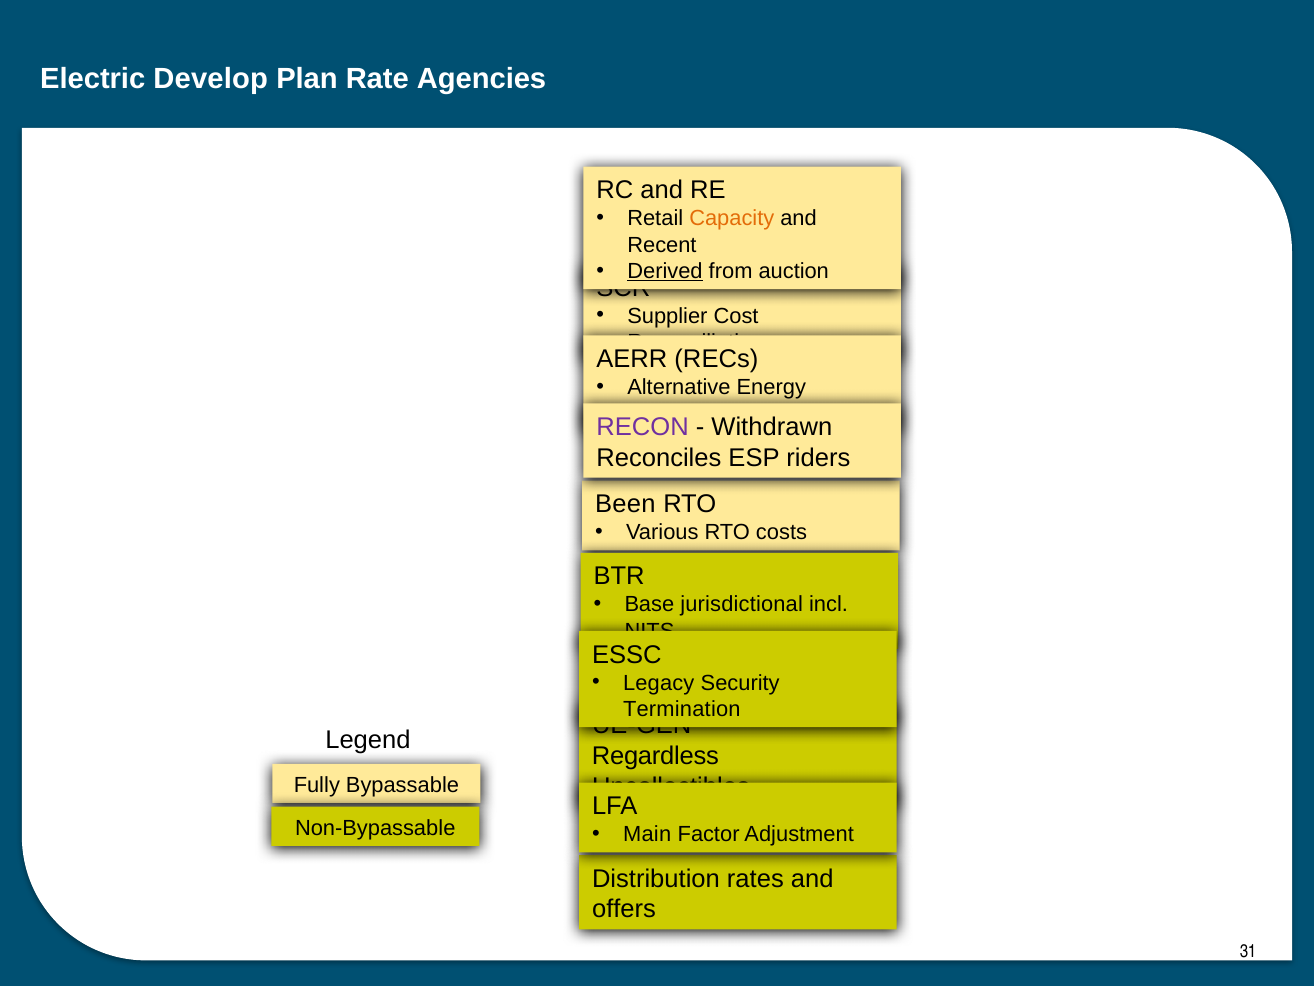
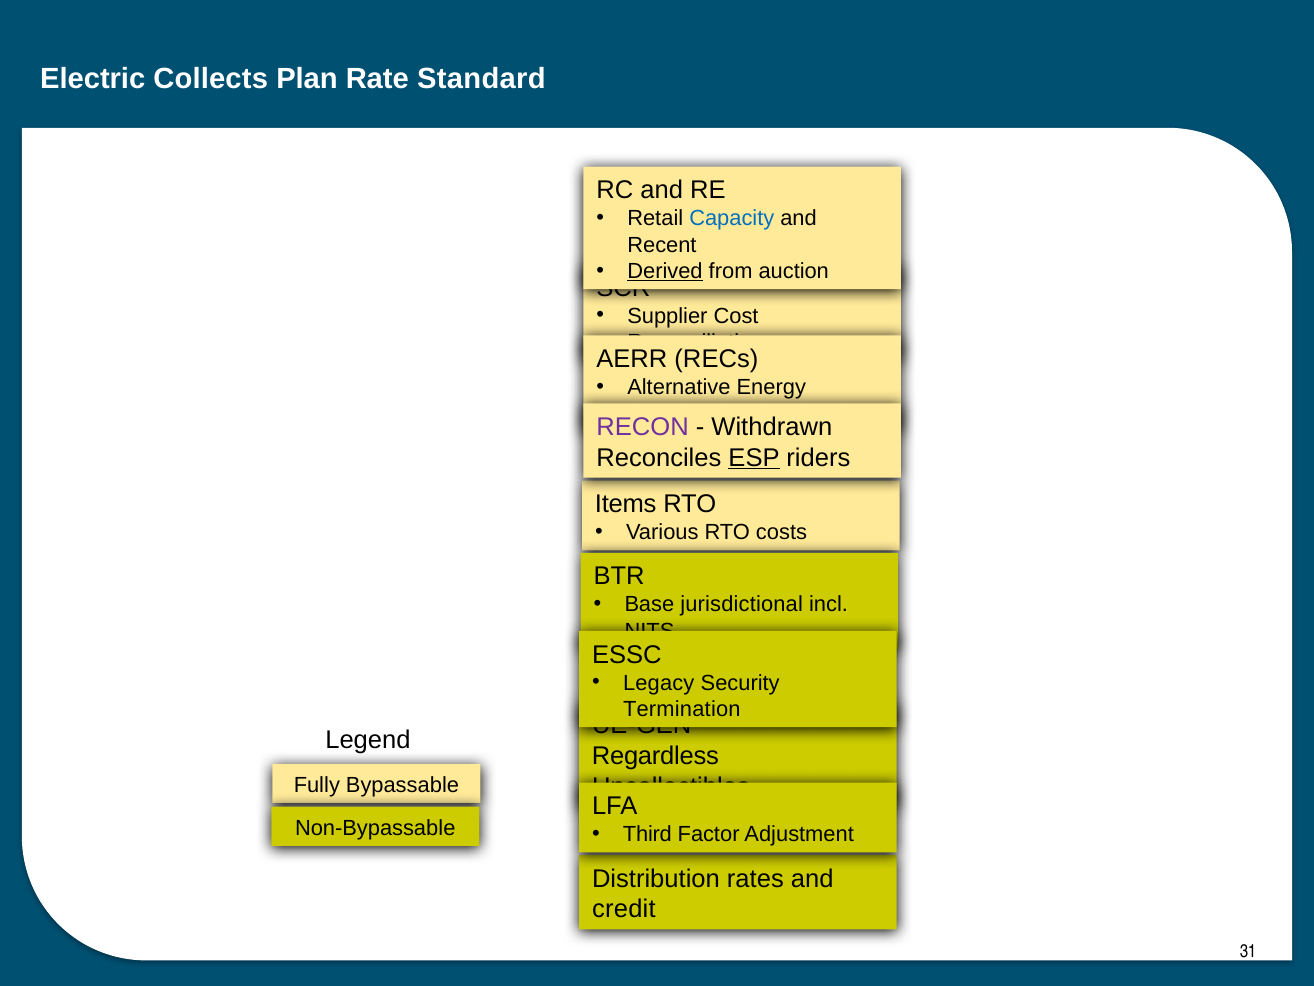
Develop: Develop -> Collects
Agencies: Agencies -> Standard
Capacity colour: orange -> blue
ESP underline: none -> present
Been: Been -> Items
Main: Main -> Third
offers: offers -> credit
